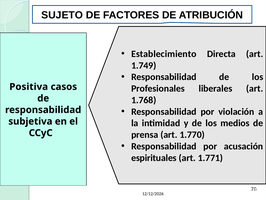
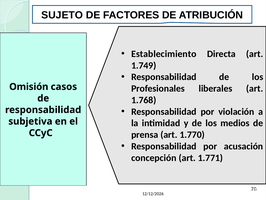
Positiva: Positiva -> Omisión
espirituales: espirituales -> concepción
